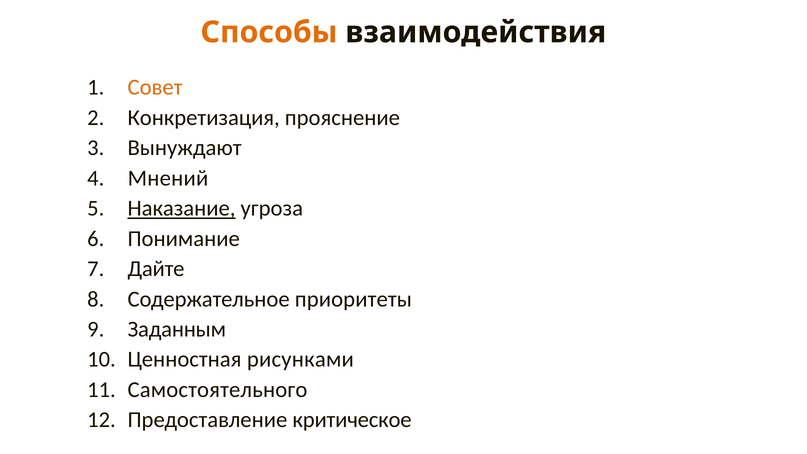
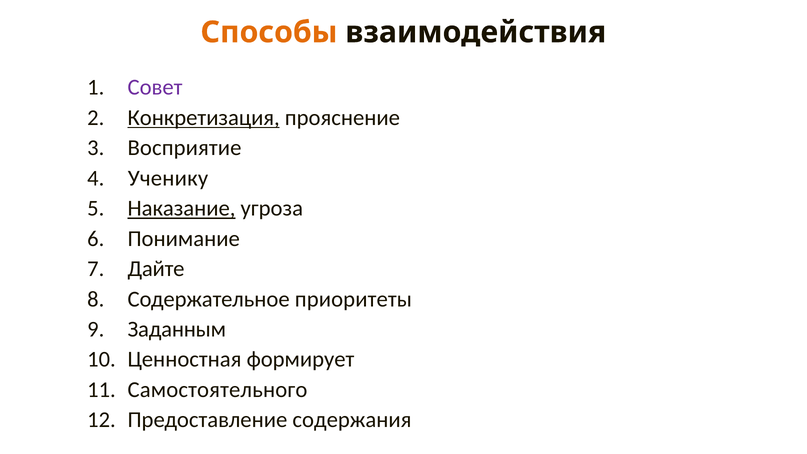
Совет colour: orange -> purple
Конкретизация underline: none -> present
Вынуждают: Вынуждают -> Восприятие
Мнений: Мнений -> Ученику
рисунками: рисунками -> формирует
критическое: критическое -> содержания
